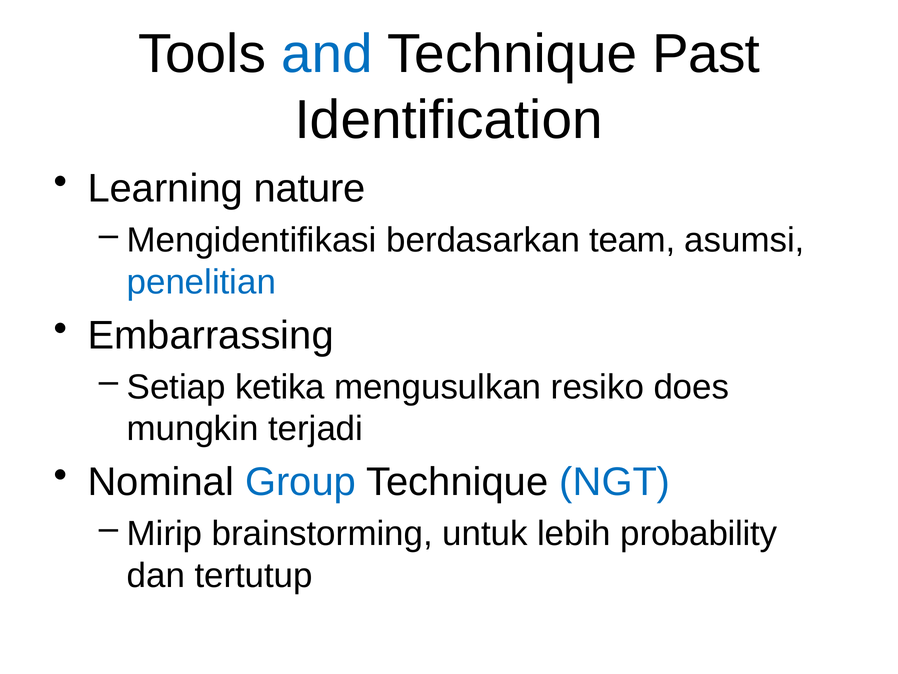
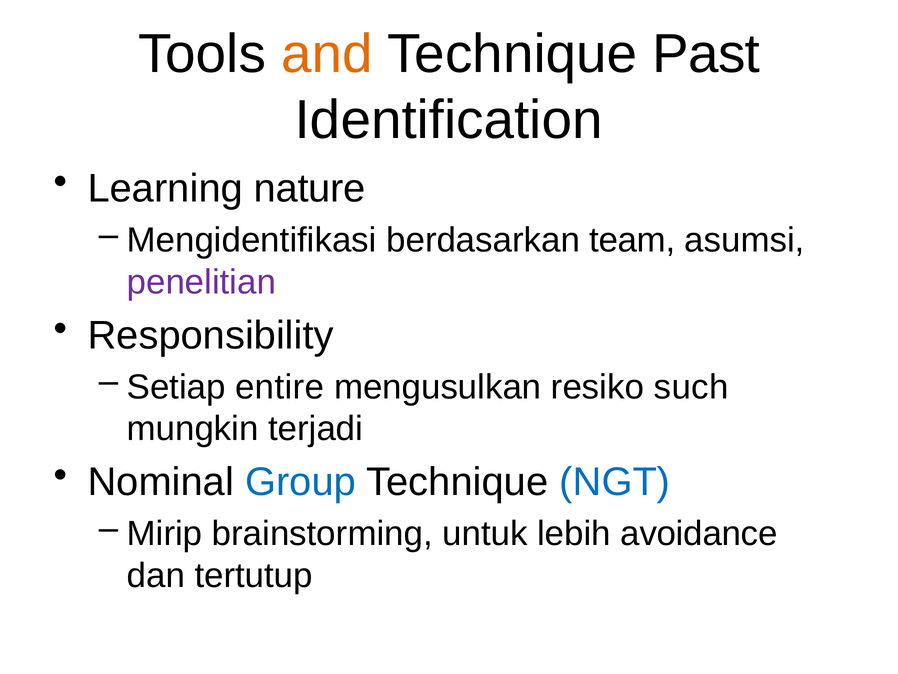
and colour: blue -> orange
penelitian colour: blue -> purple
Embarrassing: Embarrassing -> Responsibility
ketika: ketika -> entire
does: does -> such
probability: probability -> avoidance
